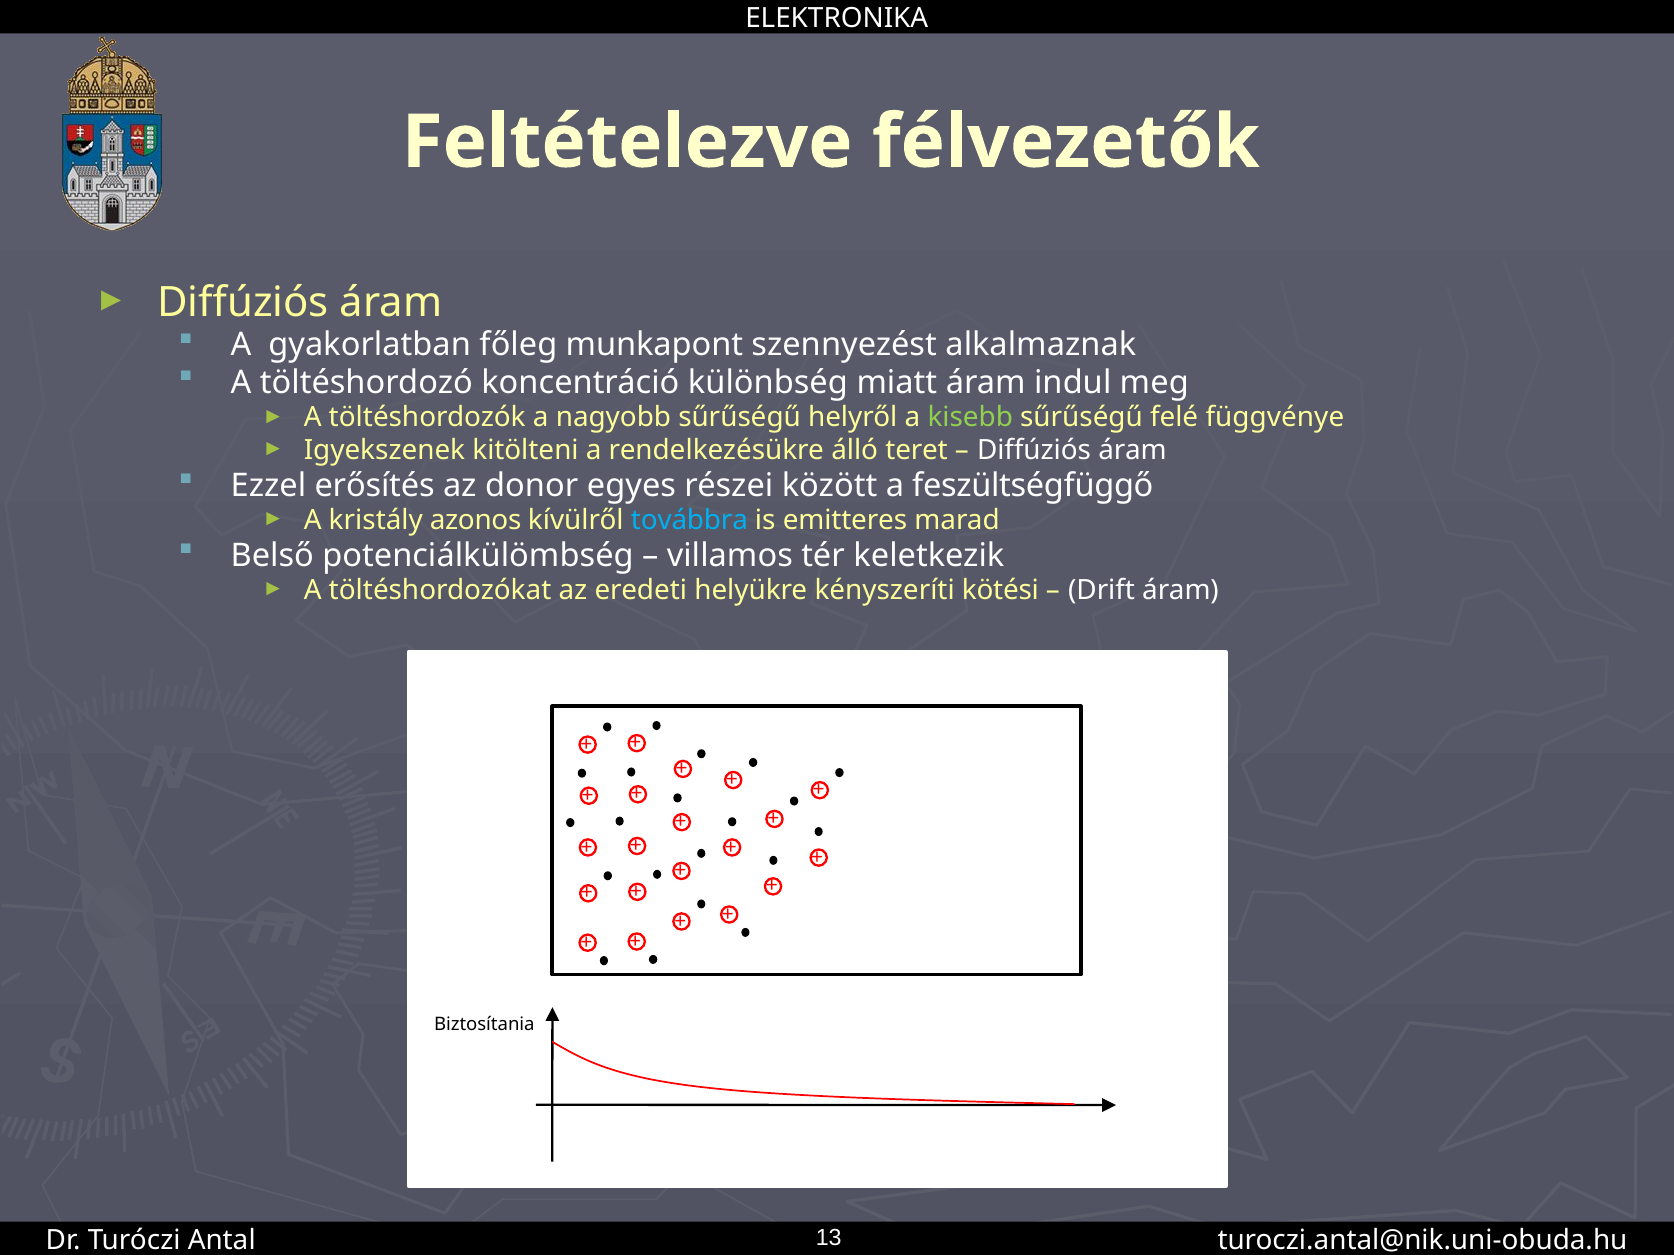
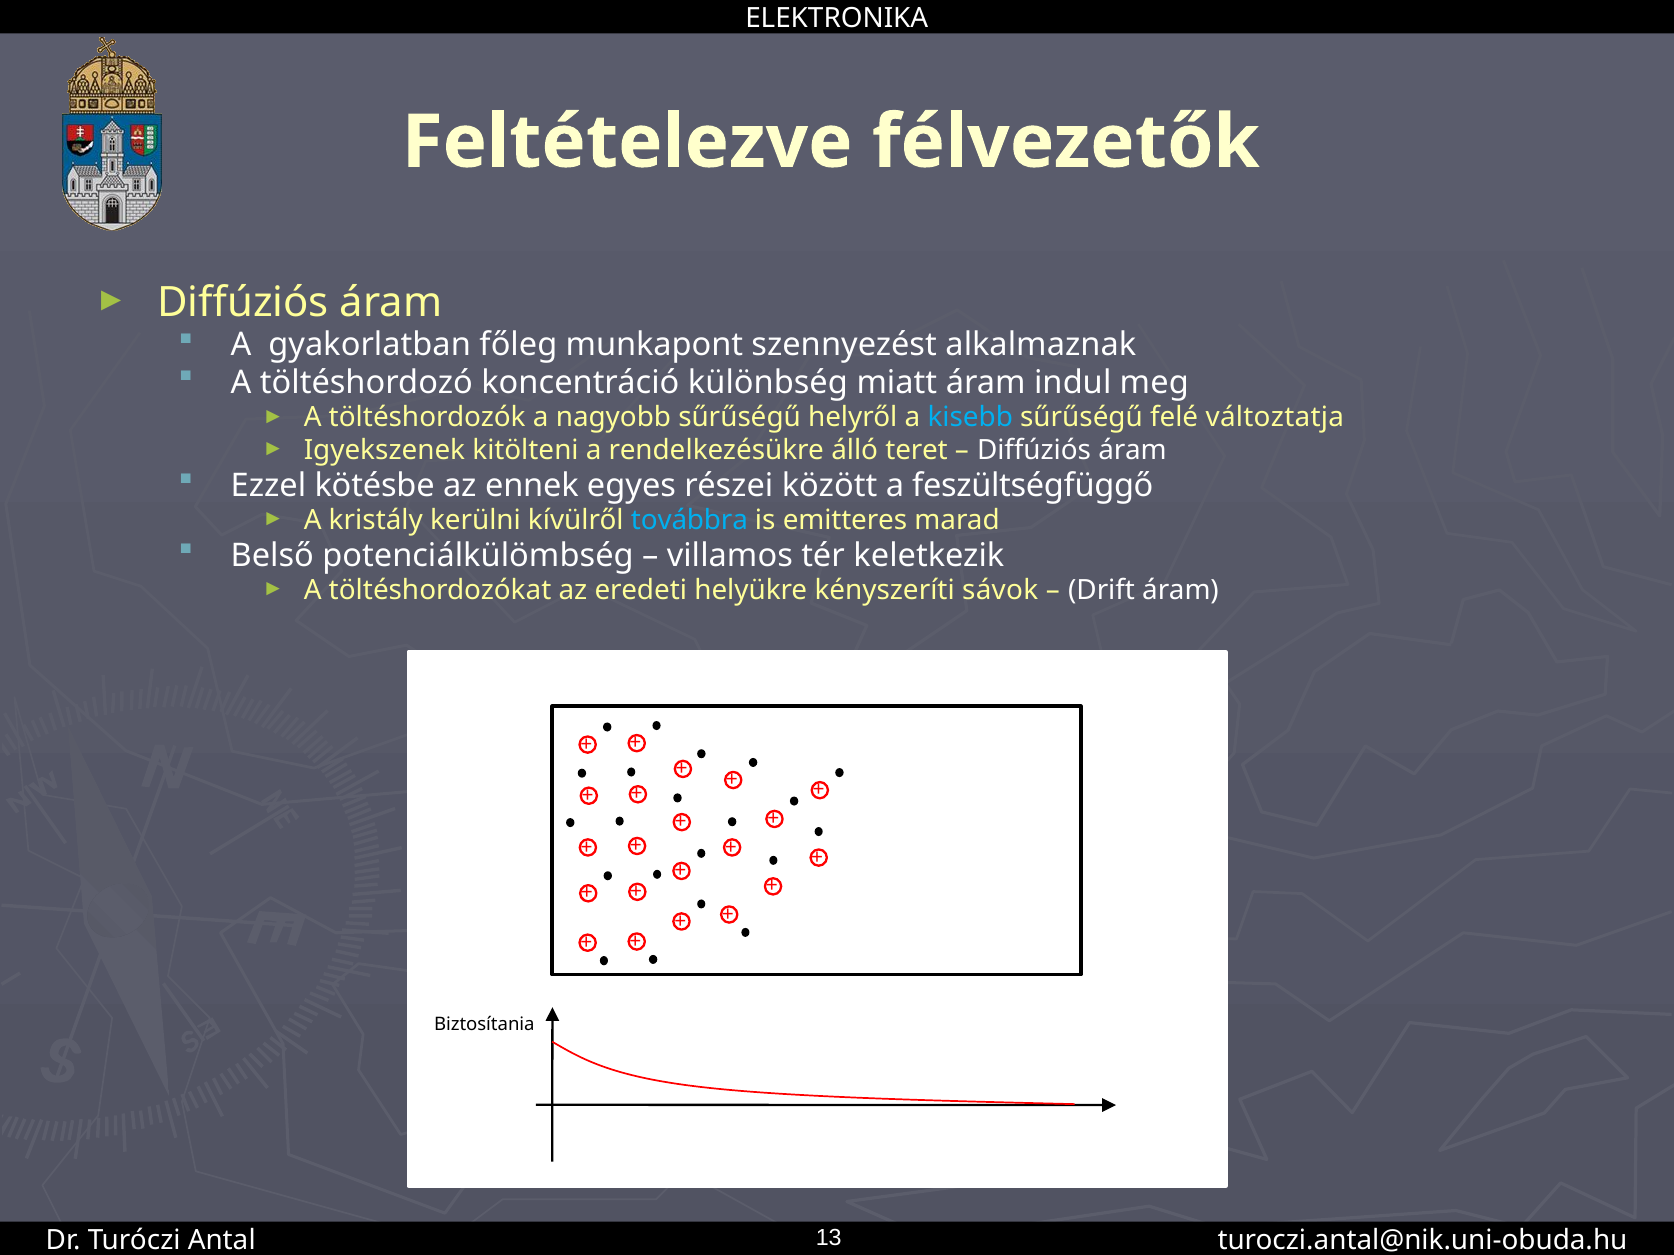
kisebb colour: light green -> light blue
függvénye: függvénye -> változtatja
erősítés: erősítés -> kötésbe
donor: donor -> ennek
azonos: azonos -> kerülni
kötési: kötési -> sávok
